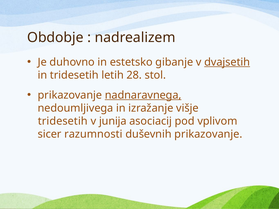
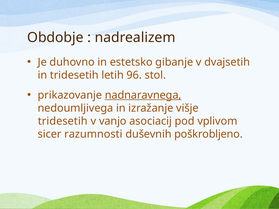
dvajsetih underline: present -> none
28: 28 -> 96
junija: junija -> vanjo
duševnih prikazovanje: prikazovanje -> poškrobljeno
